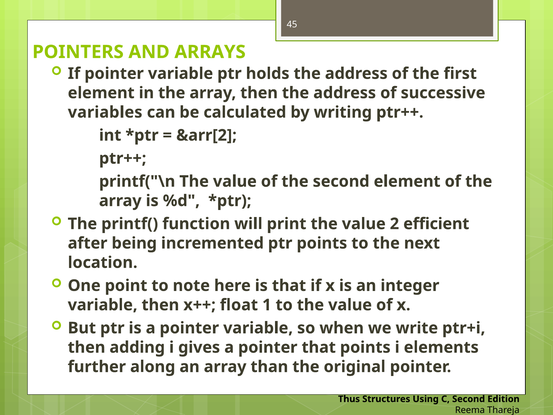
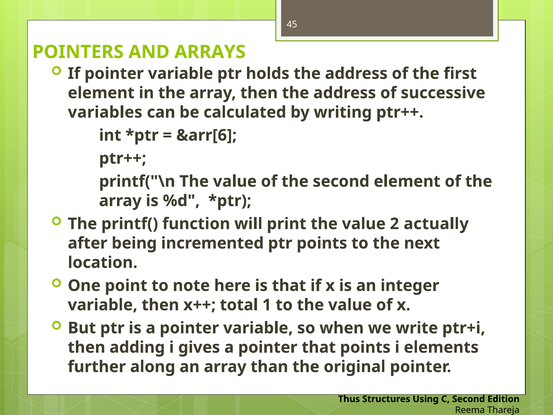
&arr[2: &arr[2 -> &arr[6
efficient: efficient -> actually
float: float -> total
